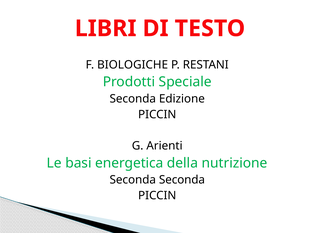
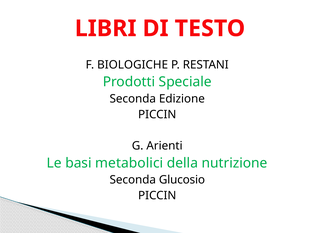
energetica: energetica -> metabolici
Seconda Seconda: Seconda -> Glucosio
